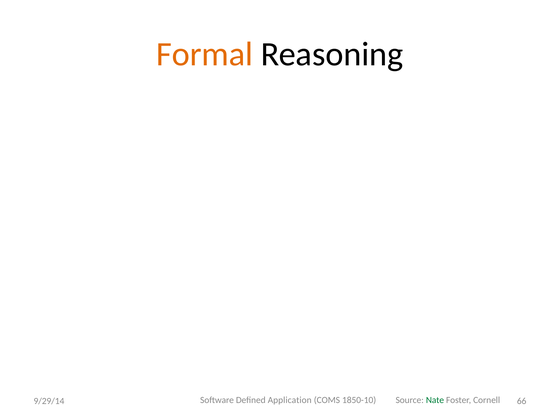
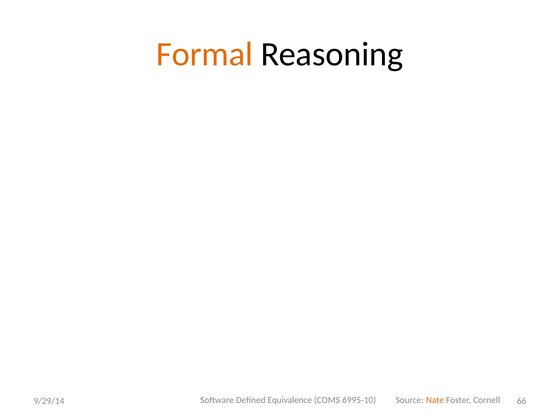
Application: Application -> Equivalence
1850-10: 1850-10 -> 6995-10
Nate colour: green -> orange
